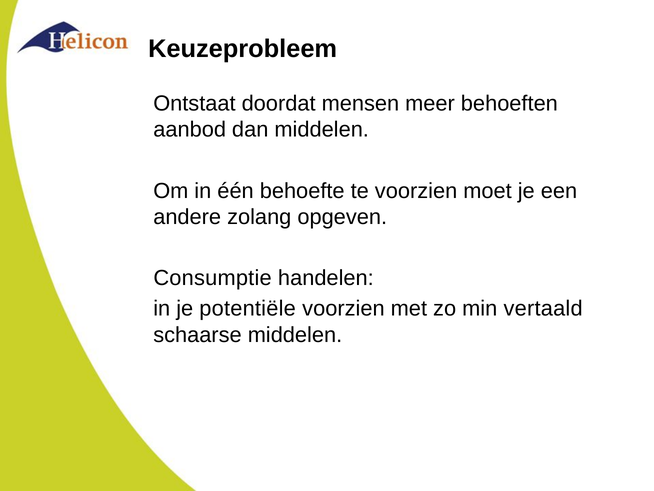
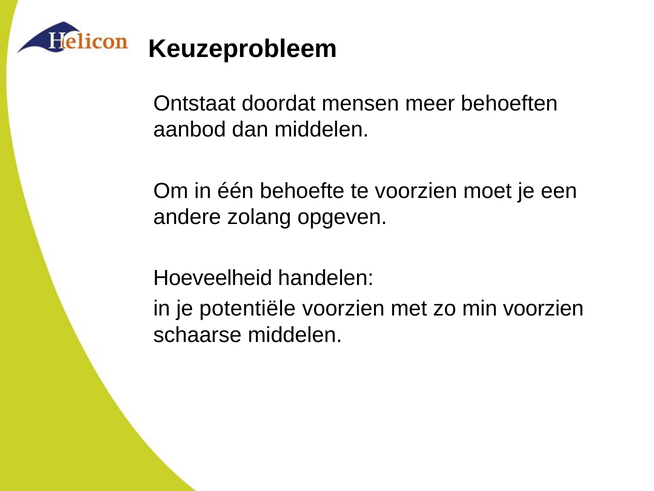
Consumptie: Consumptie -> Hoeveelheid
min vertaald: vertaald -> voorzien
